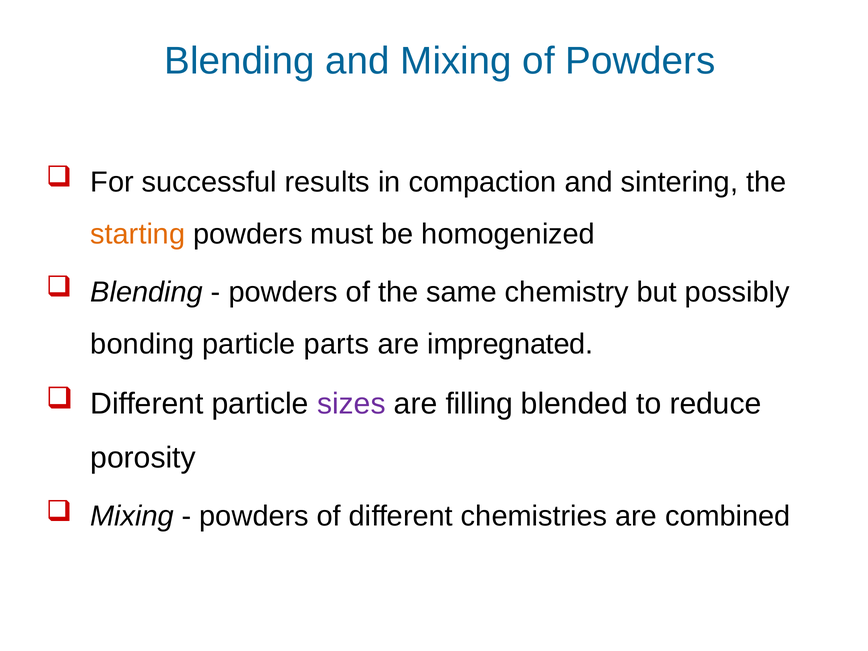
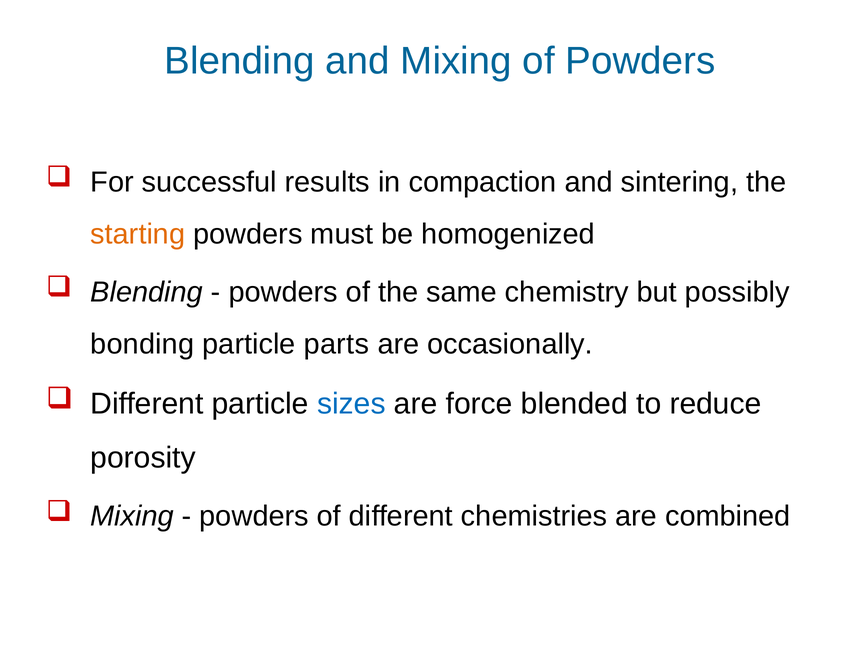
impregnated: impregnated -> occasionally
sizes colour: purple -> blue
filling: filling -> force
